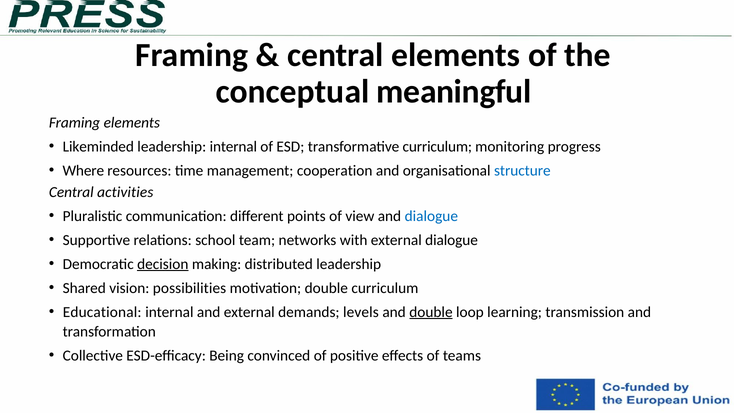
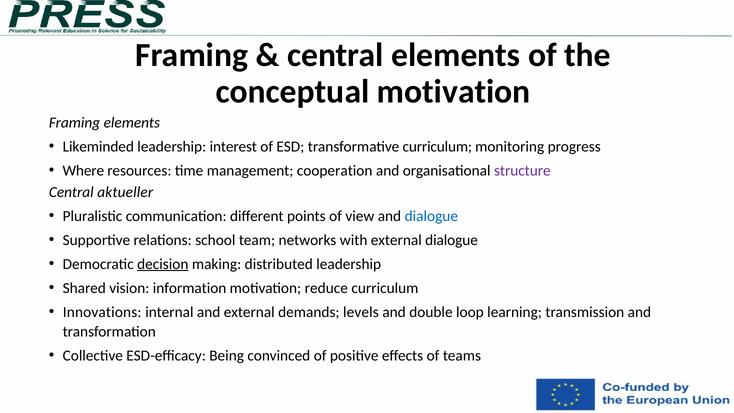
conceptual meaningful: meaningful -> motivation
leadership internal: internal -> interest
structure colour: blue -> purple
activities: activities -> aktueller
possibilities: possibilities -> information
motivation double: double -> reduce
Educational: Educational -> Innovations
double at (431, 312) underline: present -> none
